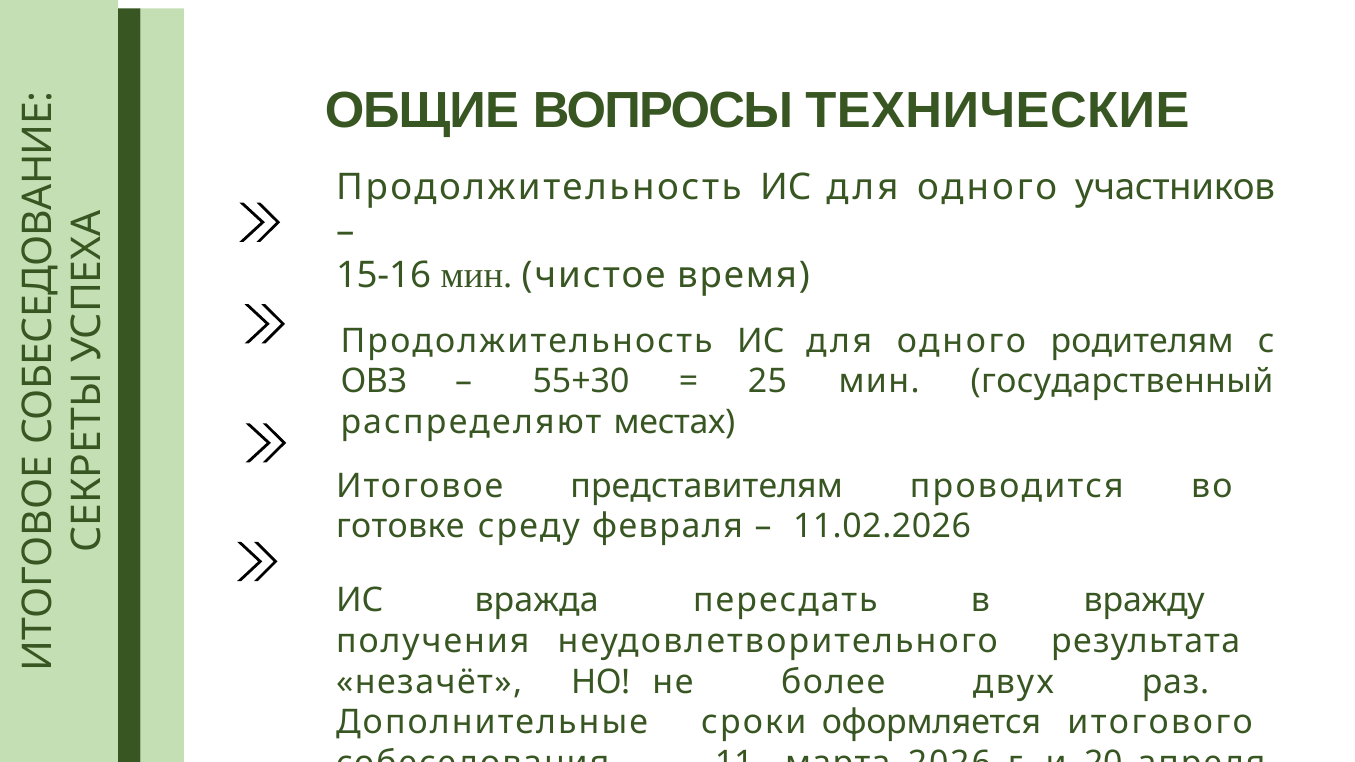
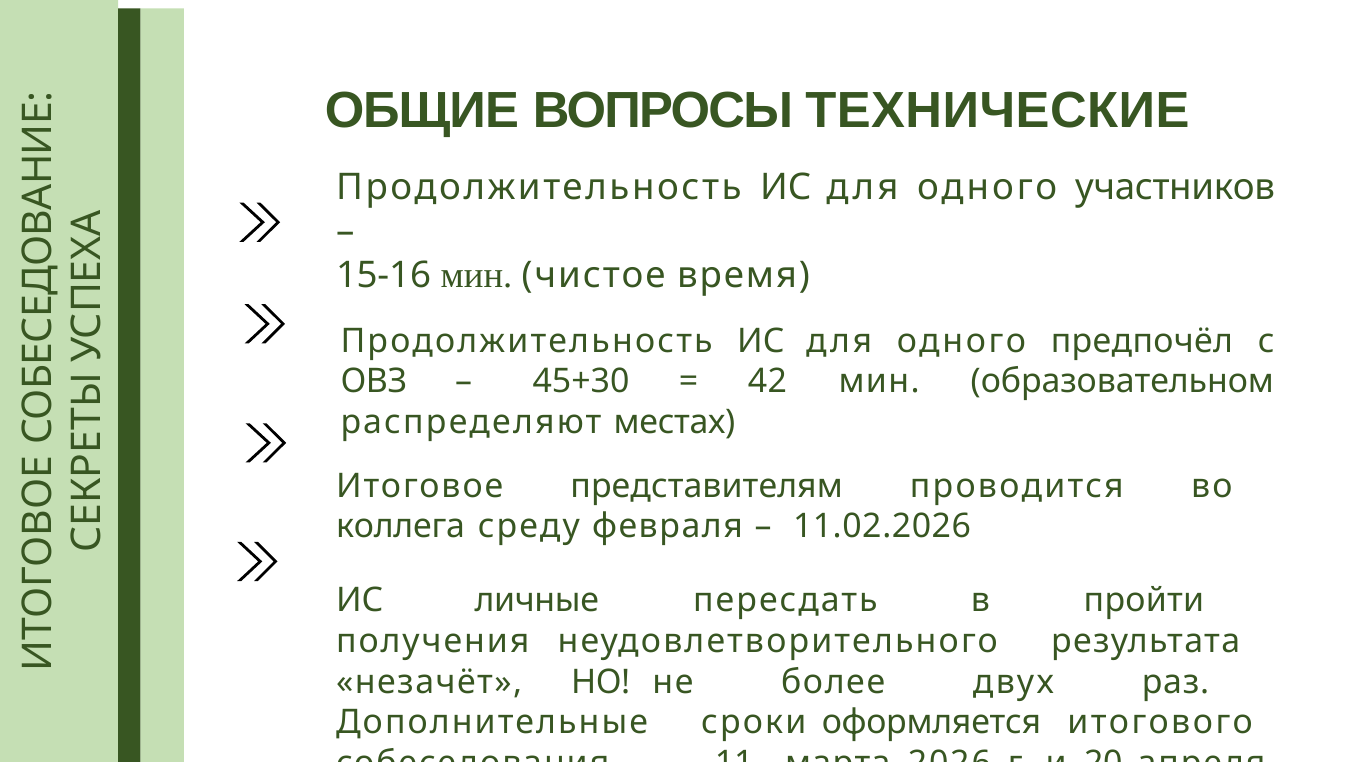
родителям: родителям -> предпочёл
55+30: 55+30 -> 45+30
25: 25 -> 42
государственный: государственный -> образовательном
готовке: готовке -> коллега
вражда: вражда -> личные
вражду: вражду -> пройти
